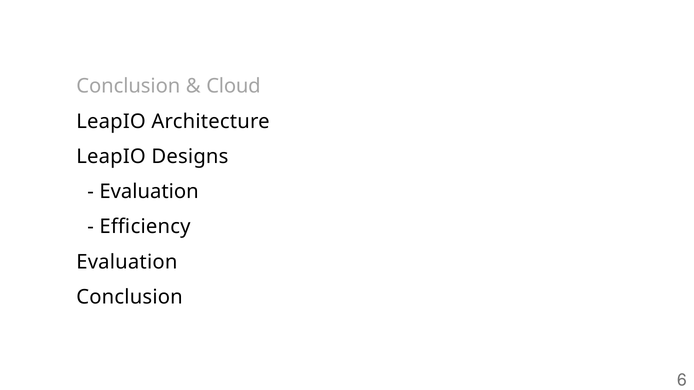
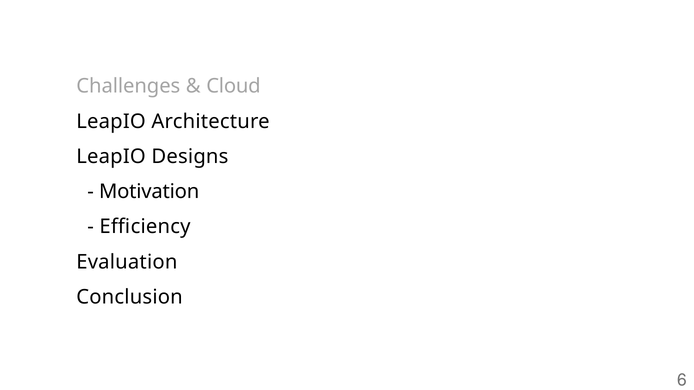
Conclusion at (128, 86): Conclusion -> Challenges
Evaluation at (149, 192): Evaluation -> Motivation
